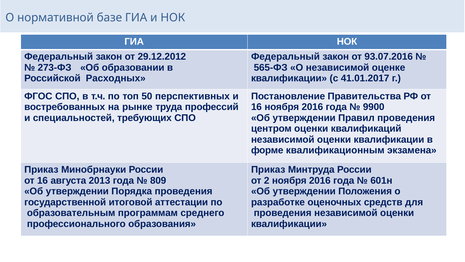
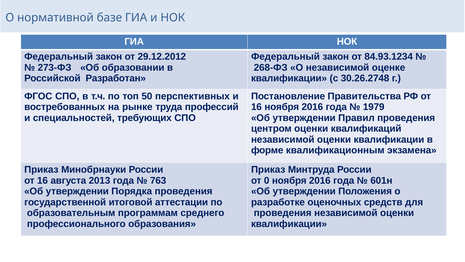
93.07.2016: 93.07.2016 -> 84.93.1234
565-ФЗ: 565-ФЗ -> 268-ФЗ
Расходных: Расходных -> Разработан
41.01.2017: 41.01.2017 -> 30.26.2748
9900: 9900 -> 1979
809: 809 -> 763
2: 2 -> 0
